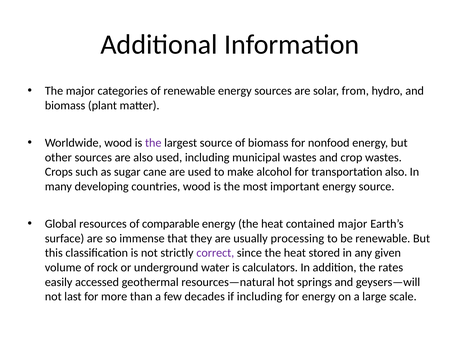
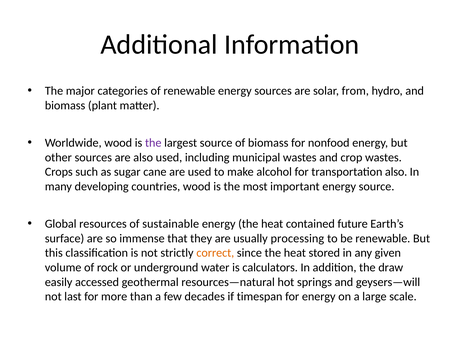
comparable: comparable -> sustainable
contained major: major -> future
correct colour: purple -> orange
rates: rates -> draw
if including: including -> timespan
